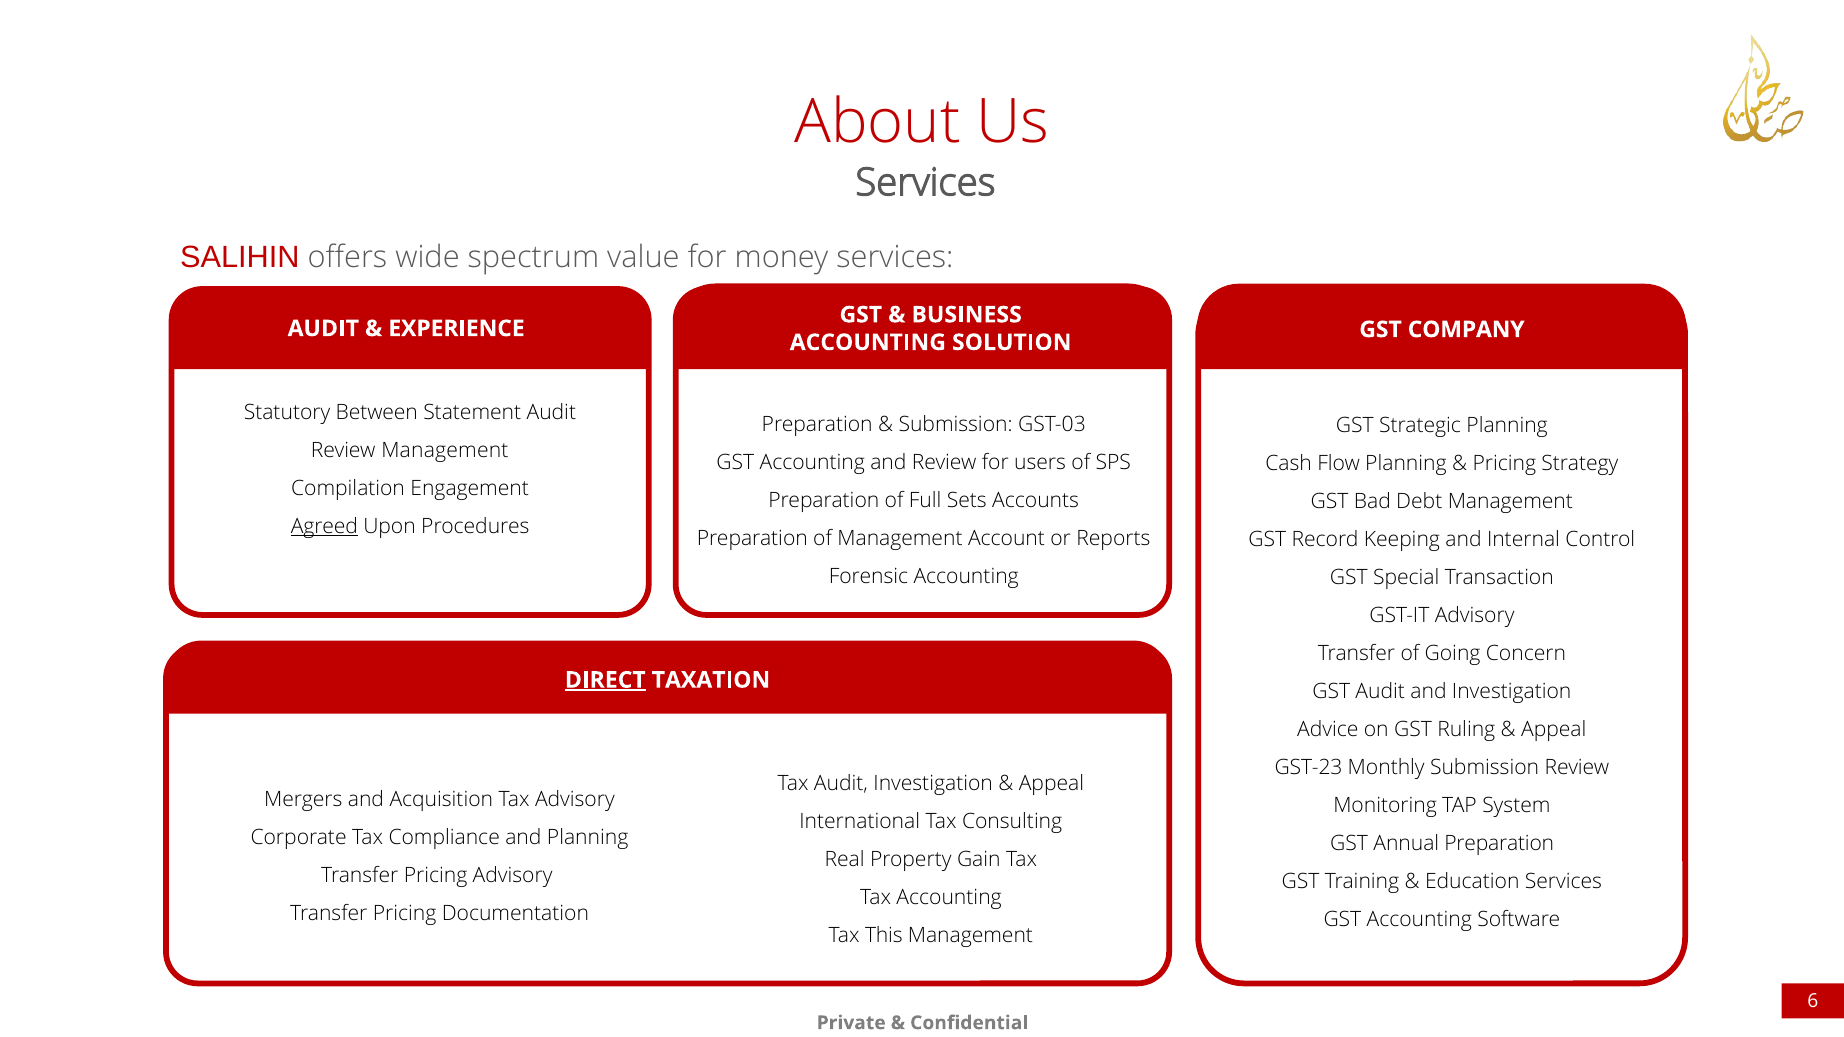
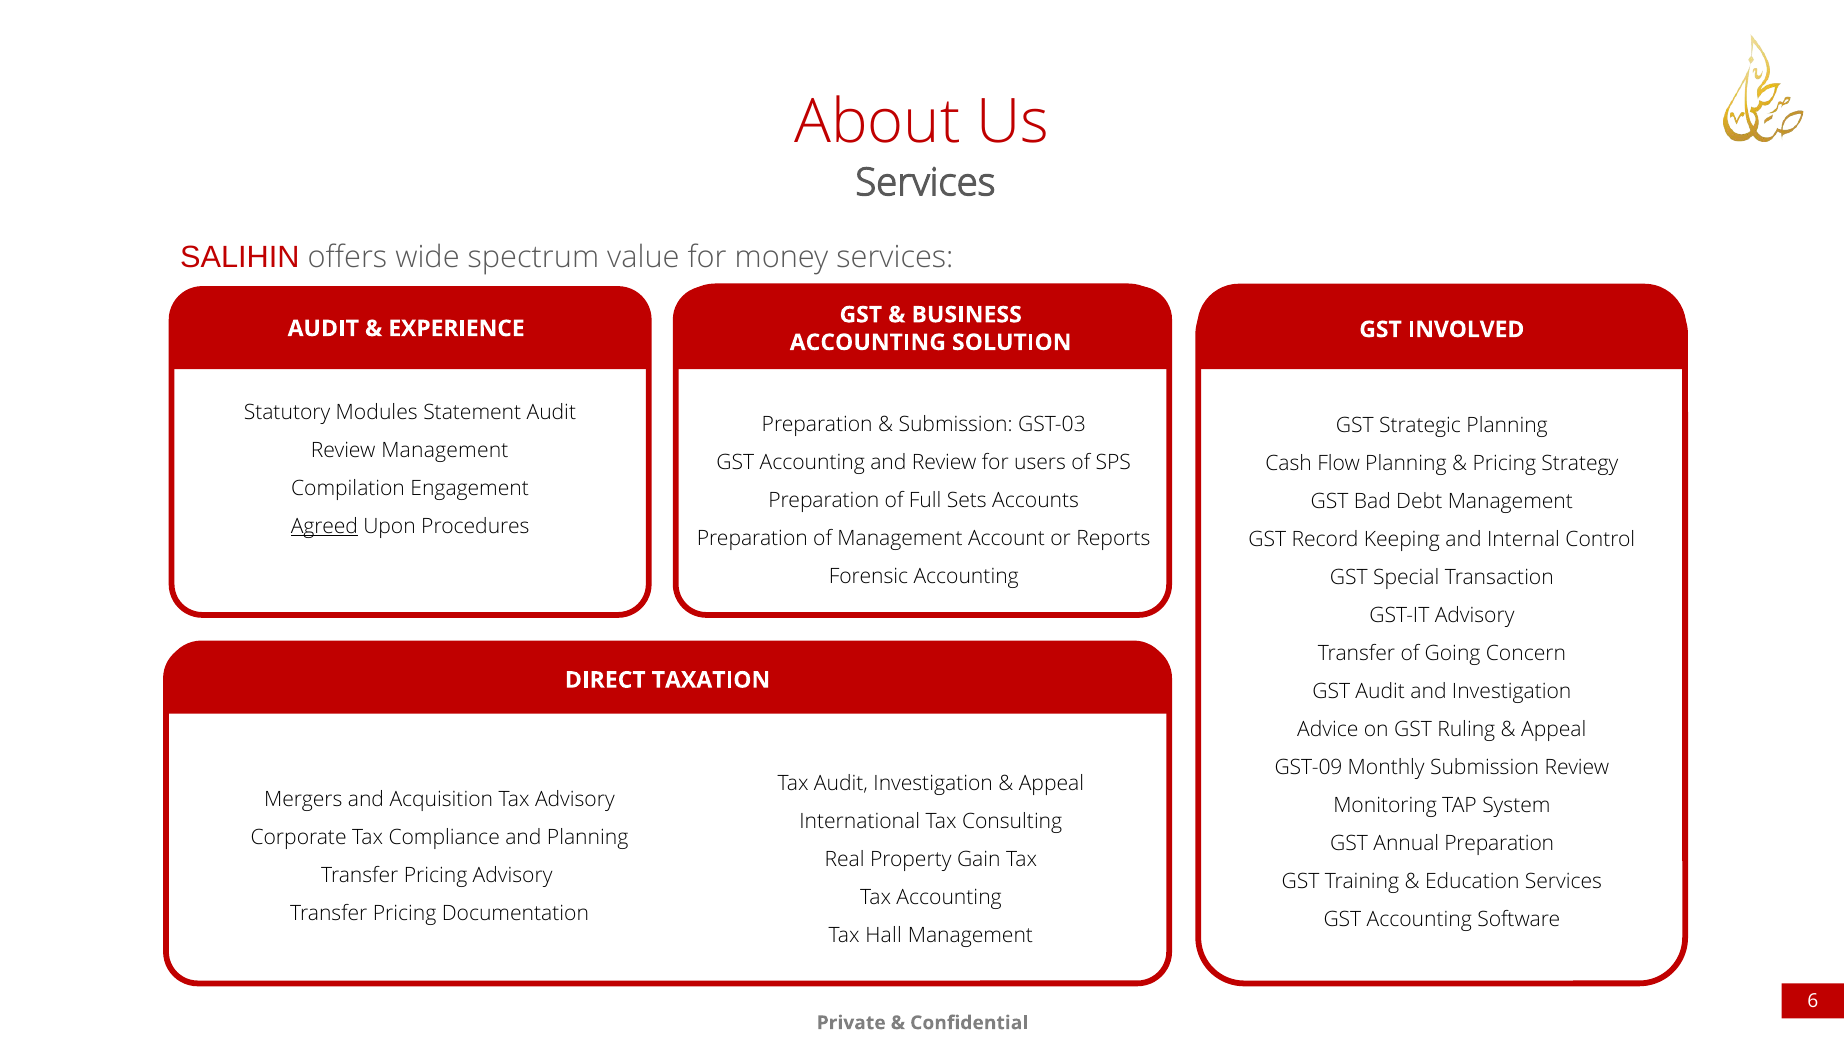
COMPANY: COMPANY -> INVOLVED
Between: Between -> Modules
DIRECT underline: present -> none
GST-23: GST-23 -> GST-09
This: This -> Hall
